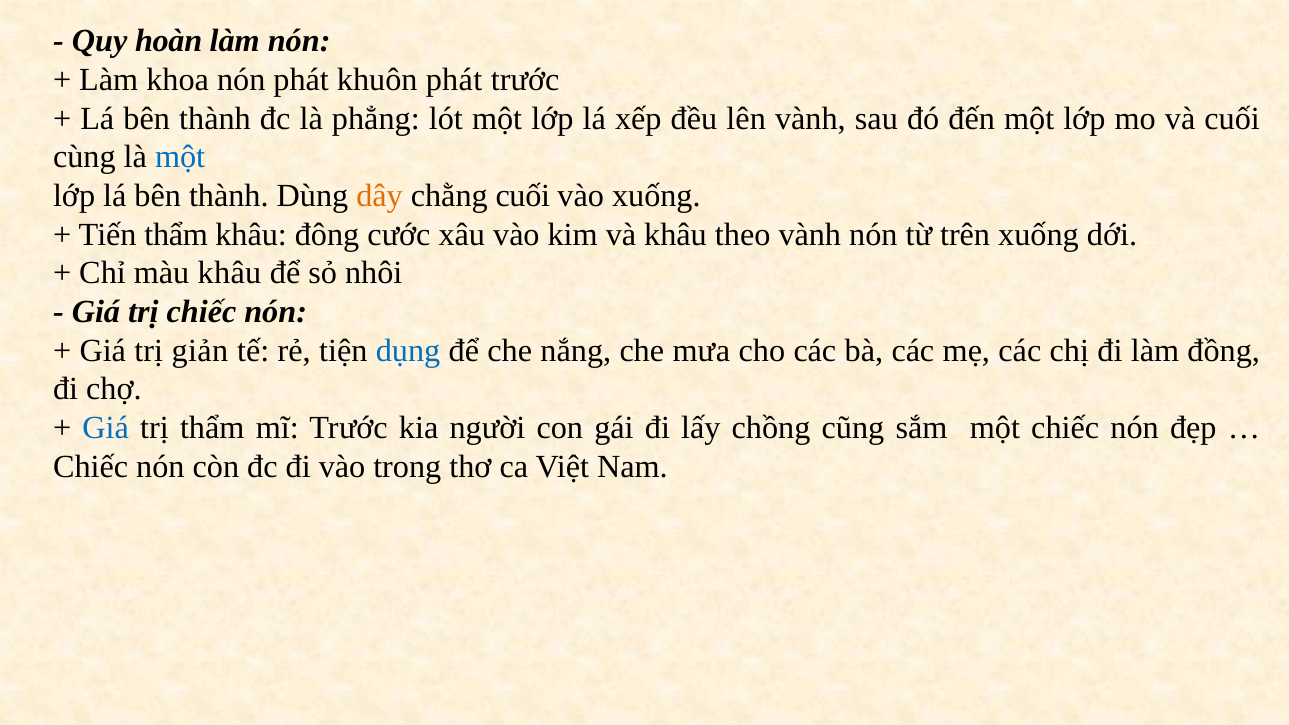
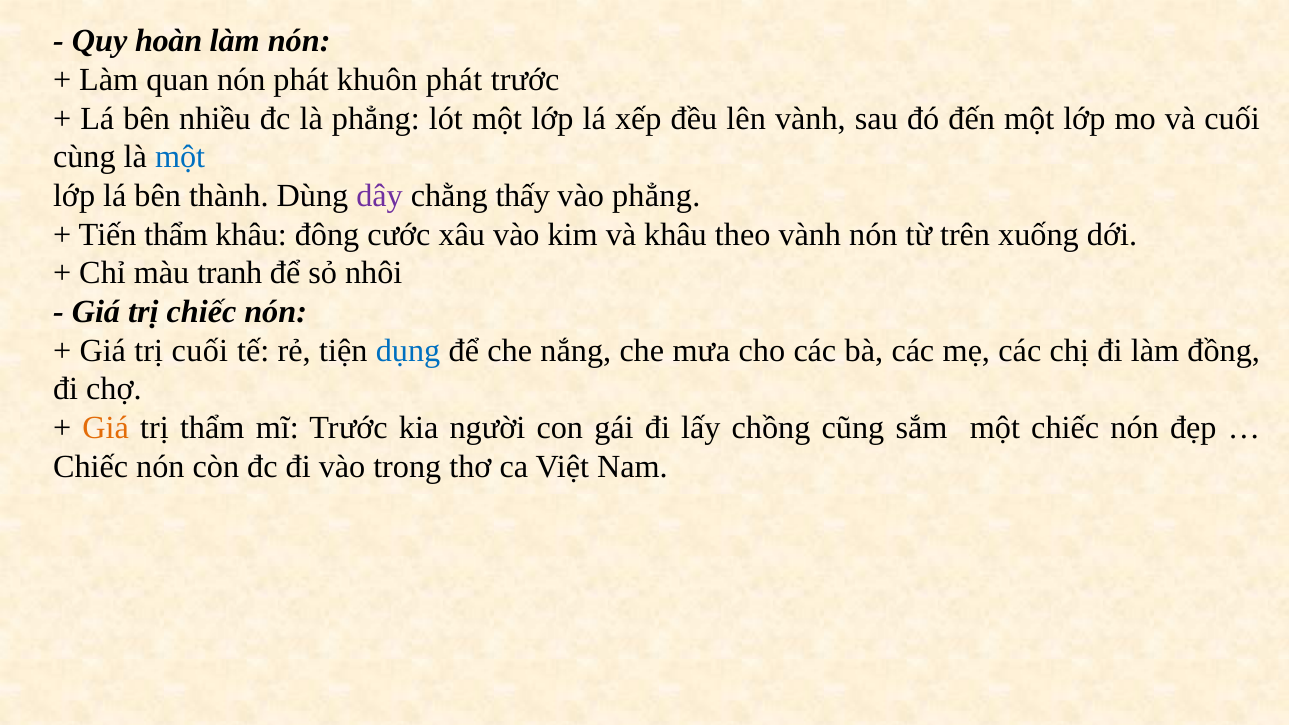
khoa: khoa -> quan
thành at (215, 118): thành -> nhiều
dây colour: orange -> purple
chằng cuối: cuối -> thấy
vào xuống: xuống -> phẳng
màu khâu: khâu -> tranh
trị giản: giản -> cuối
Giá at (106, 428) colour: blue -> orange
